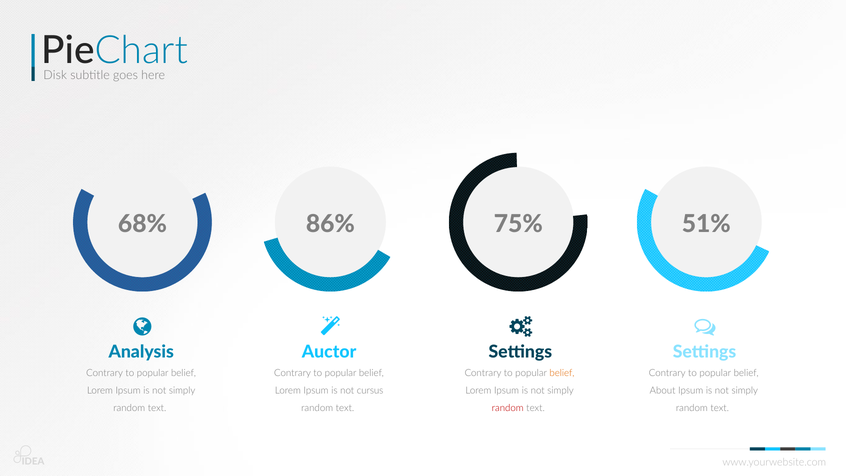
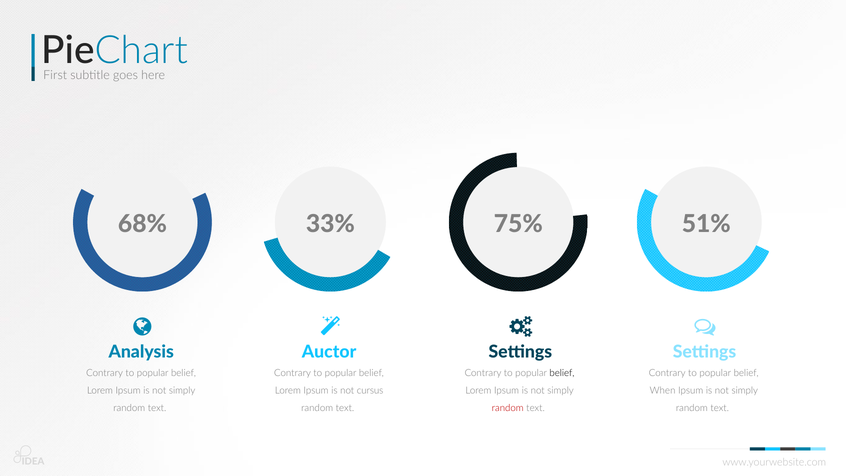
Disk: Disk -> First
86%: 86% -> 33%
belief at (562, 373) colour: orange -> black
About: About -> When
